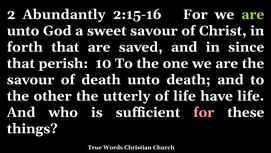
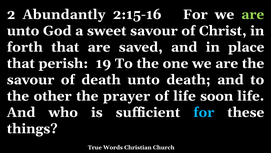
since: since -> place
10: 10 -> 19
utterly: utterly -> prayer
have: have -> soon
for at (204, 112) colour: pink -> light blue
